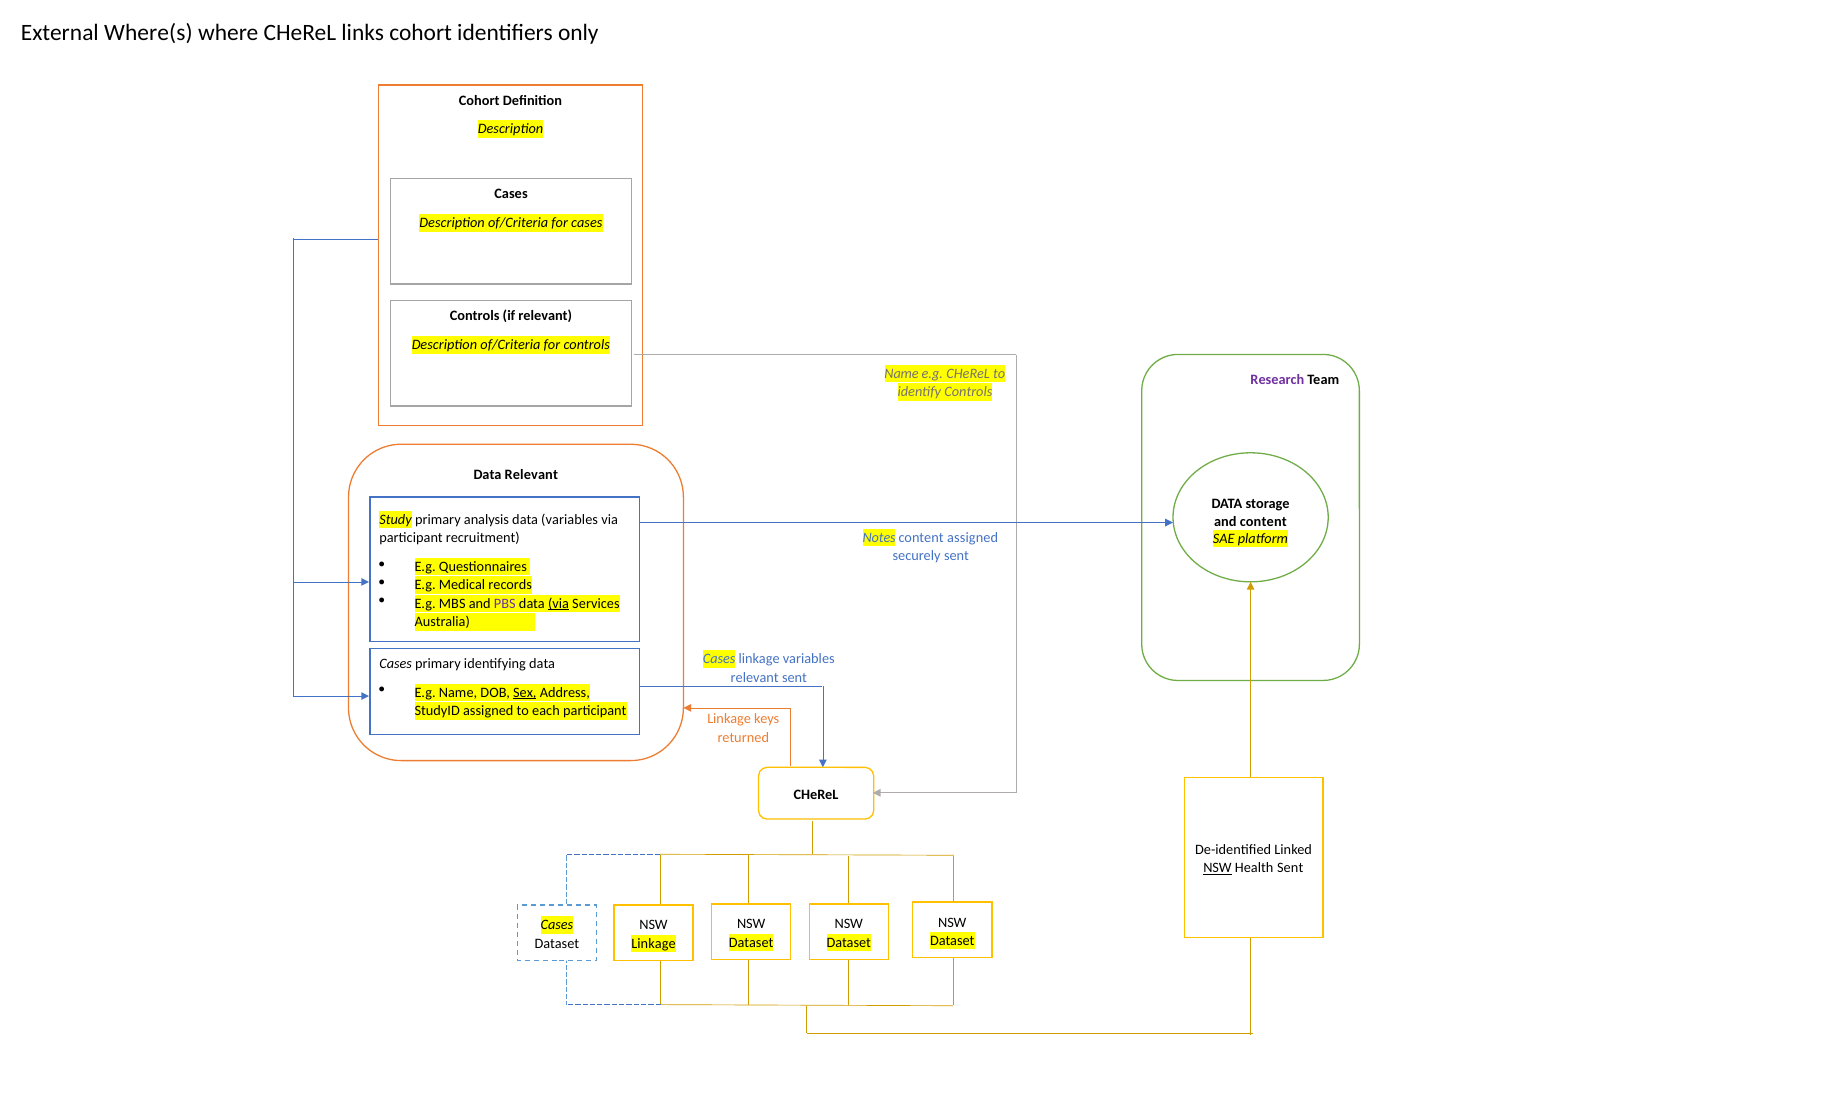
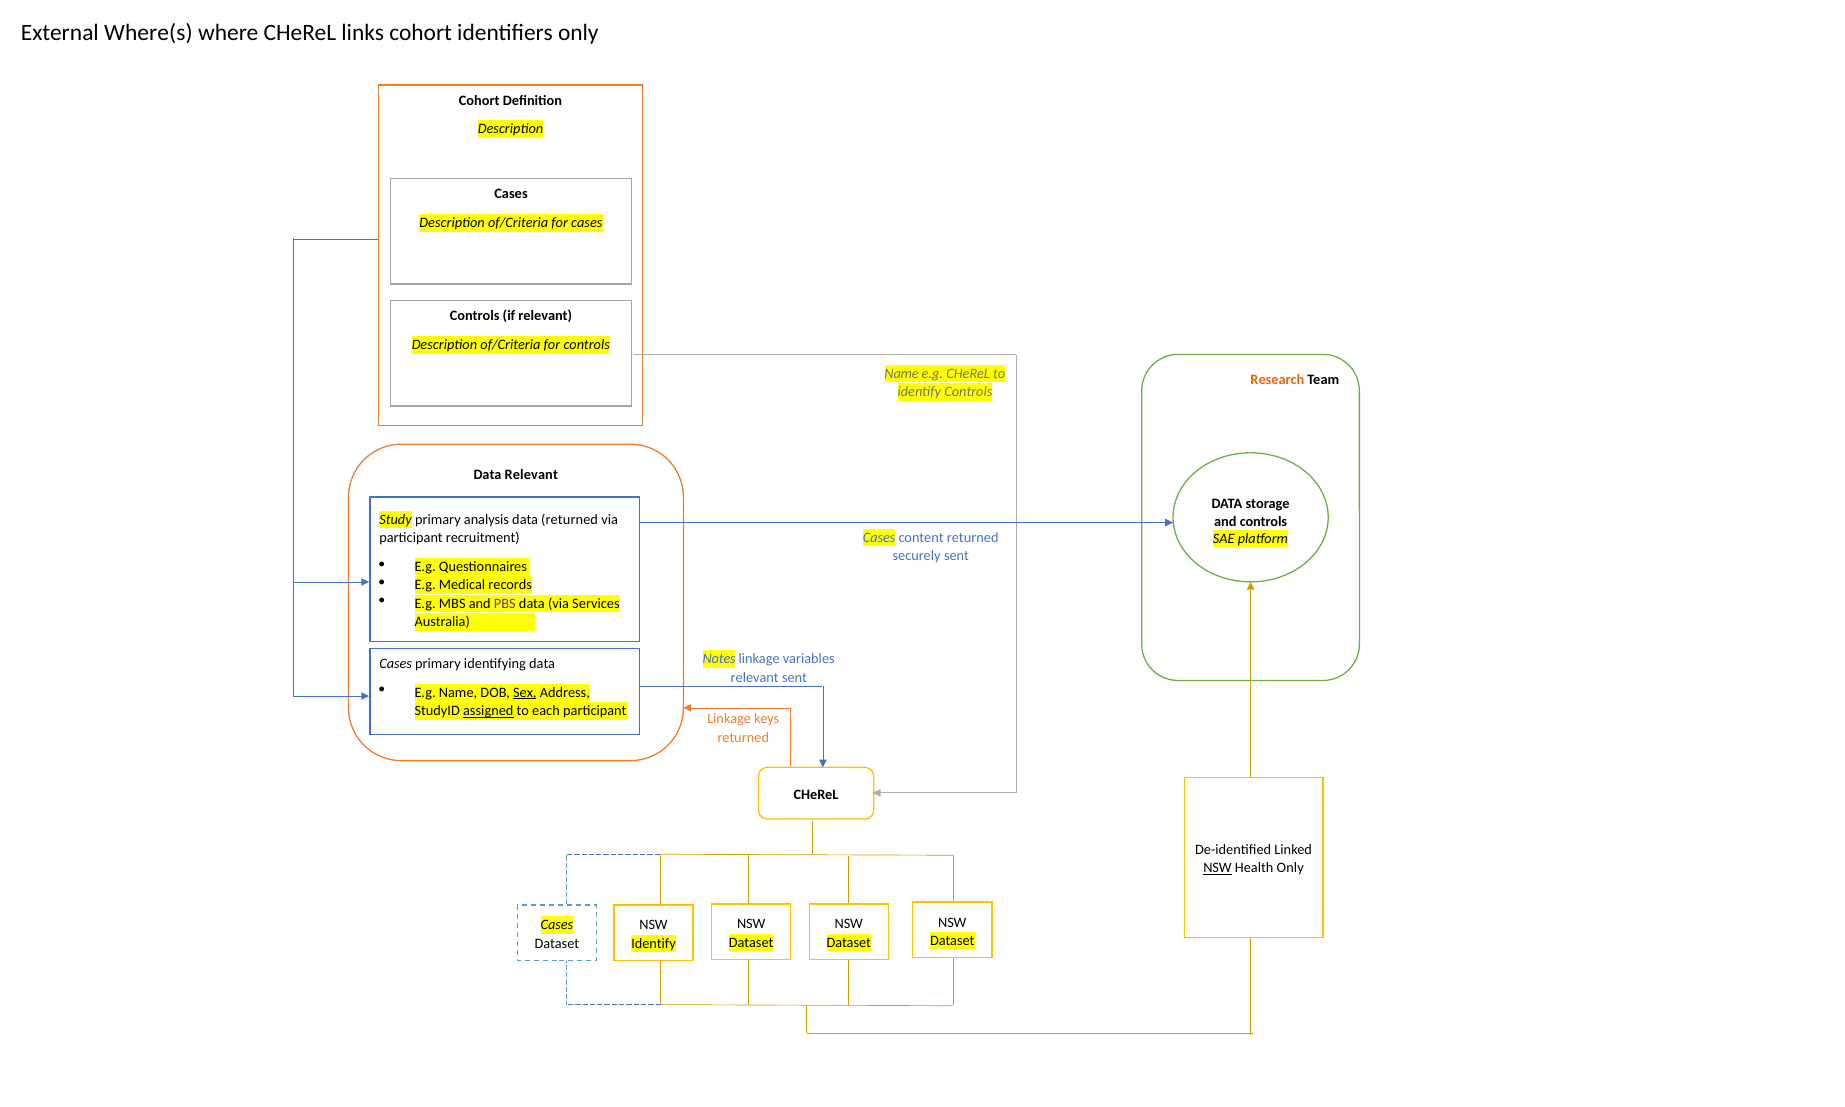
Research colour: purple -> orange
data variables: variables -> returned
and content: content -> controls
Notes at (879, 538): Notes -> Cases
content assigned: assigned -> returned
via at (559, 603) underline: present -> none
Cases at (719, 659): Cases -> Notes
assigned at (488, 711) underline: none -> present
Health Sent: Sent -> Only
Linkage at (653, 944): Linkage -> Identify
